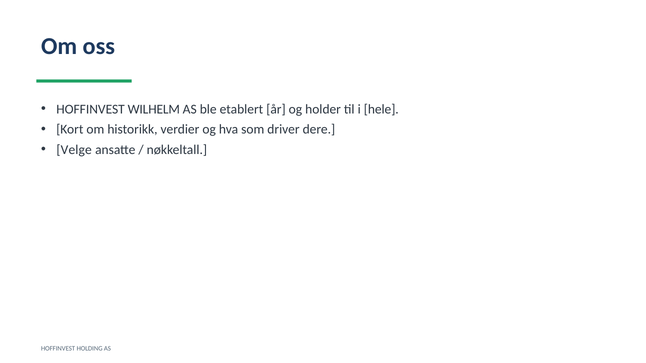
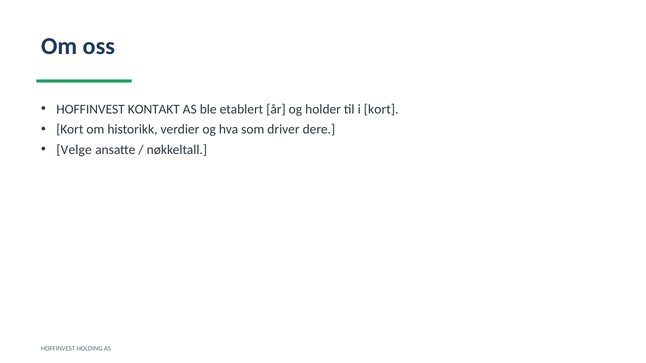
WILHELM: WILHELM -> KONTAKT
i hele: hele -> kort
